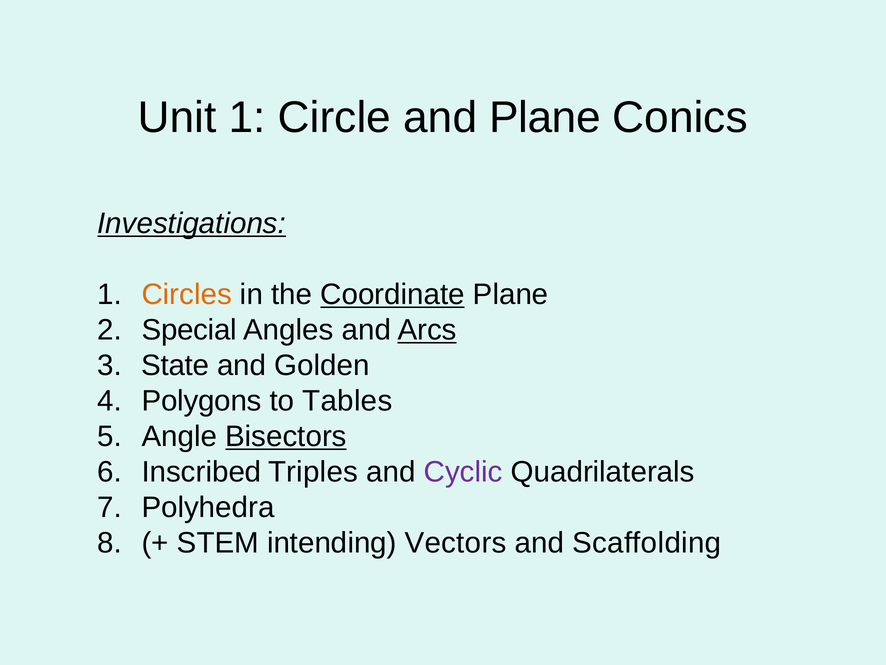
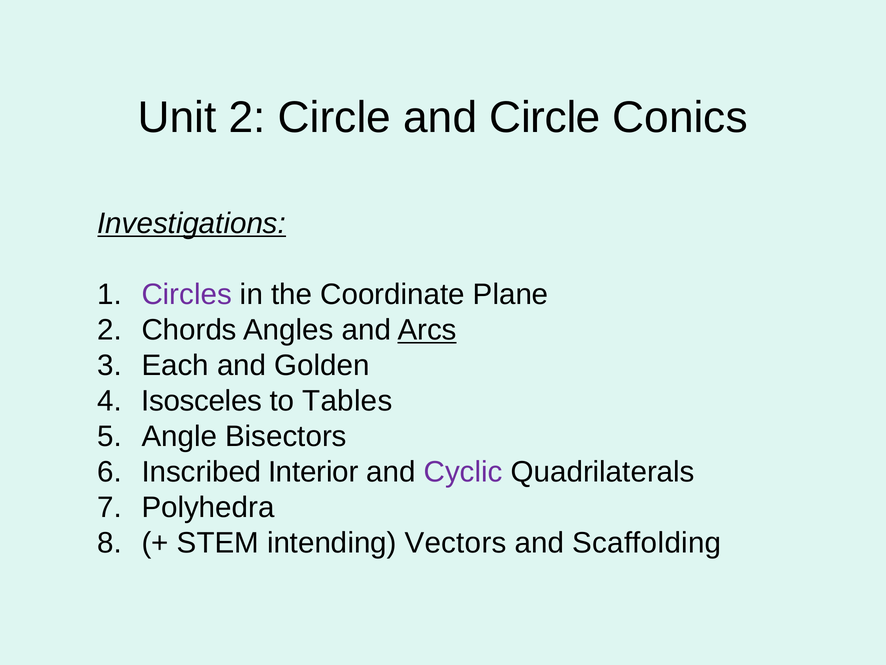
Unit 1: 1 -> 2
and Plane: Plane -> Circle
Circles colour: orange -> purple
Coordinate underline: present -> none
Special: Special -> Chords
State: State -> Each
Polygons: Polygons -> Isosceles
Bisectors underline: present -> none
Triples: Triples -> Interior
